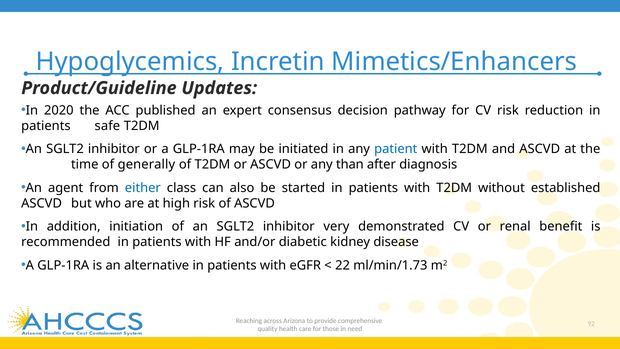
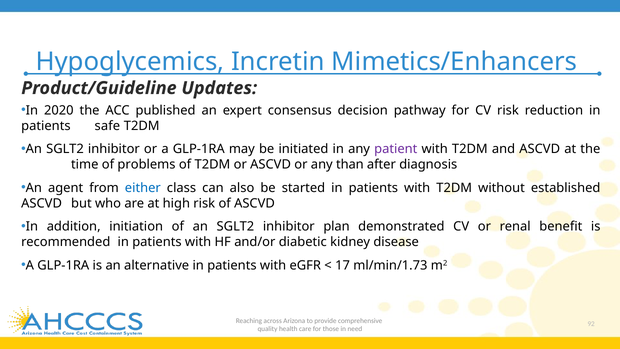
patient colour: blue -> purple
generally: generally -> problems
very: very -> plan
22: 22 -> 17
